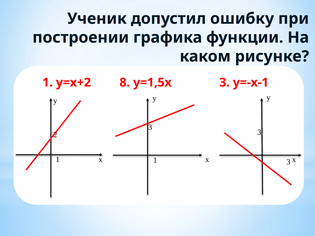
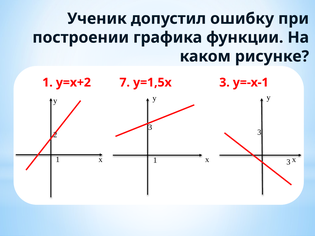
8: 8 -> 7
